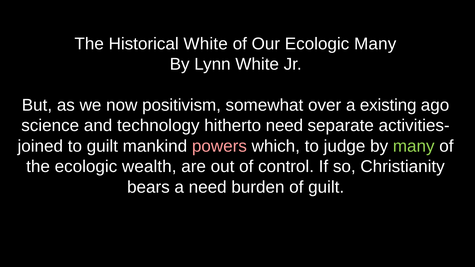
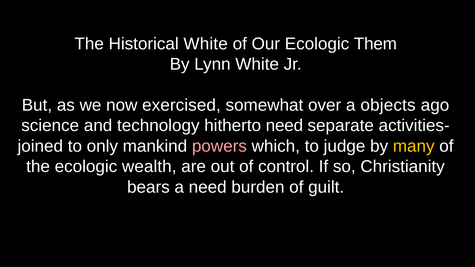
Ecologic Many: Many -> Them
positivism: positivism -> exercised
existing: existing -> objects
to guilt: guilt -> only
many at (414, 146) colour: light green -> yellow
